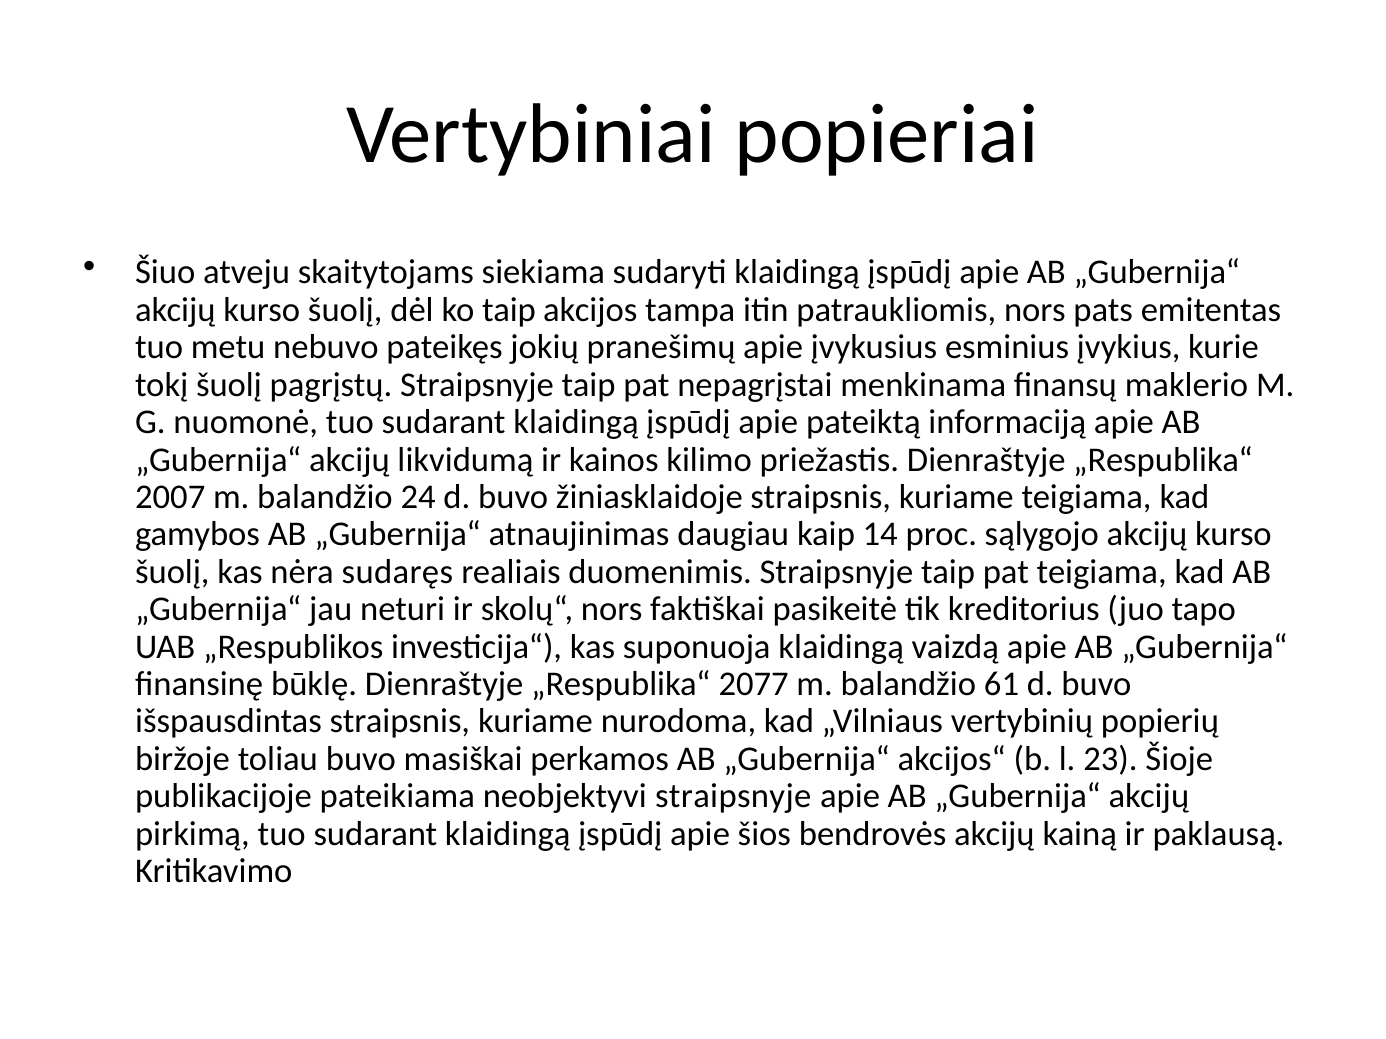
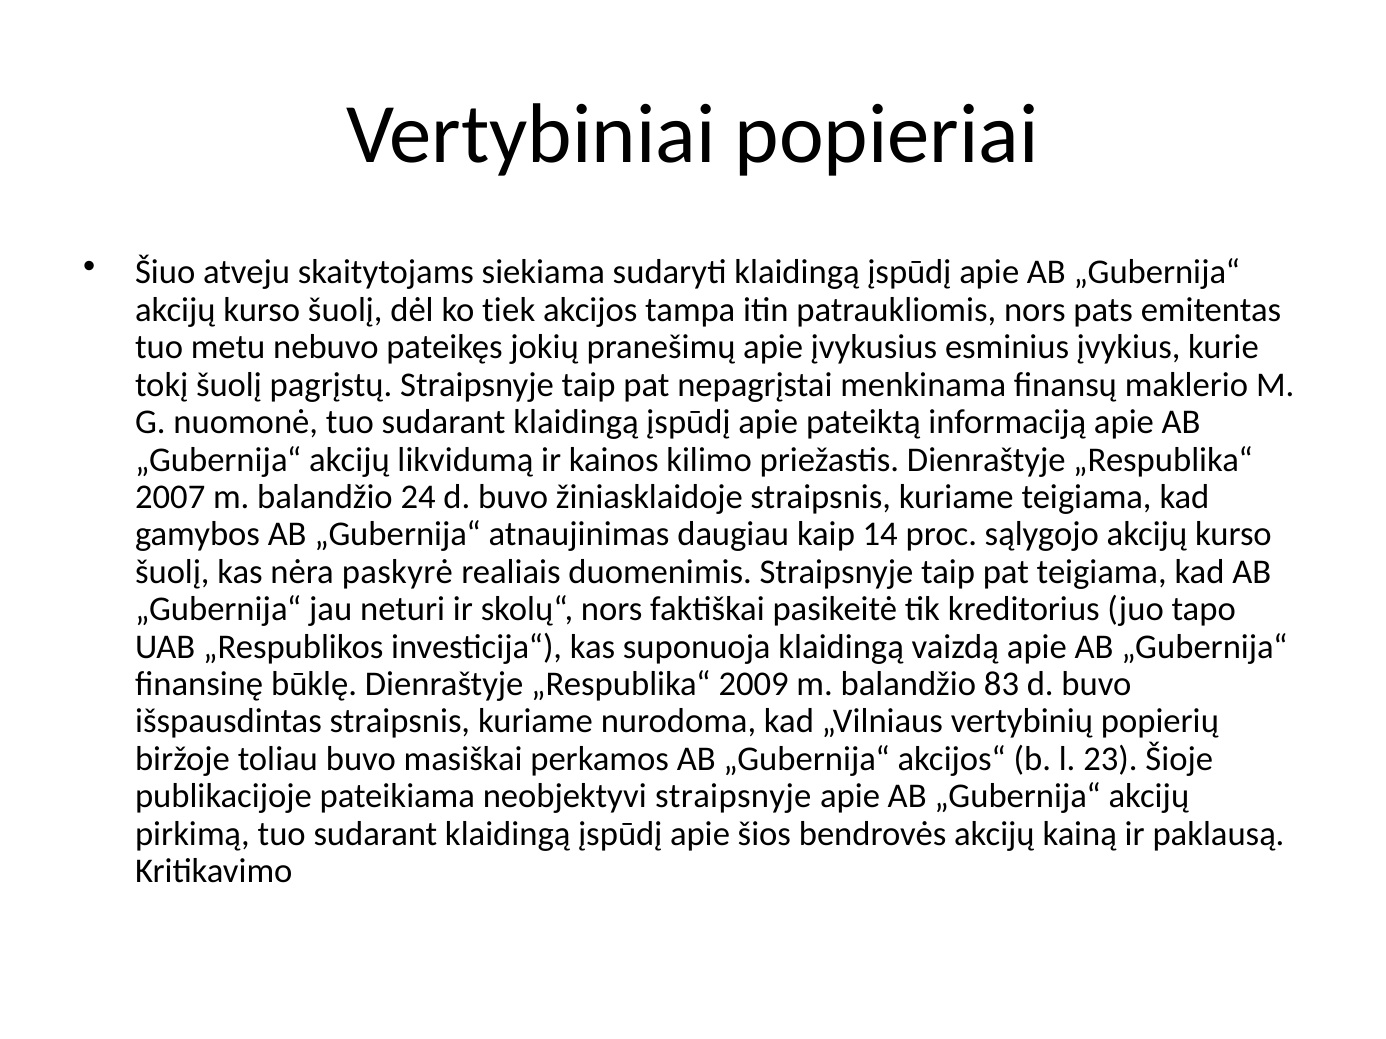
ko taip: taip -> tiek
sudaręs: sudaręs -> paskyrė
2077: 2077 -> 2009
61: 61 -> 83
